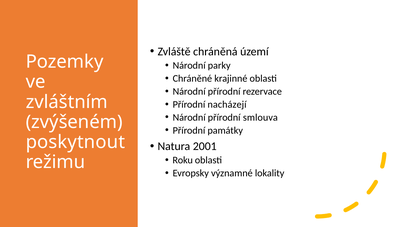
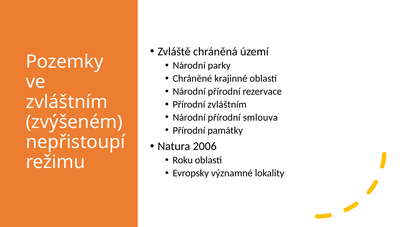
Přírodní nacházejí: nacházejí -> zvláštním
poskytnout: poskytnout -> nepřistoupí
2001: 2001 -> 2006
